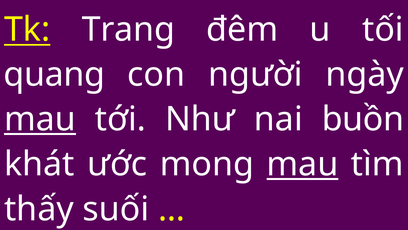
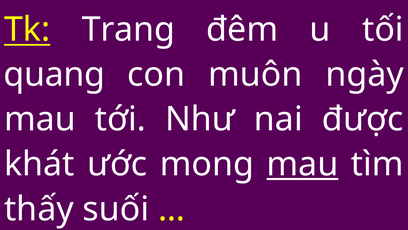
người: người -> muôn
mau at (40, 119) underline: present -> none
buồn: buồn -> được
